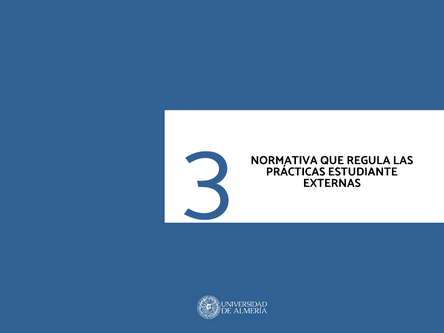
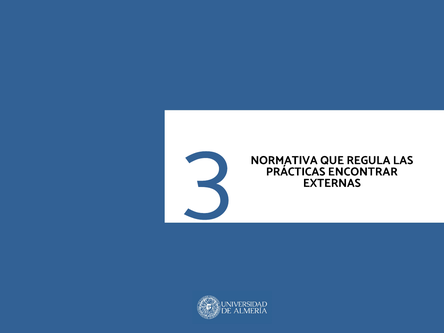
ESTUDIANTE: ESTUDIANTE -> ENCONTRAR
